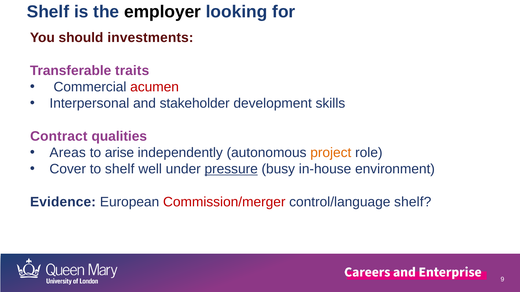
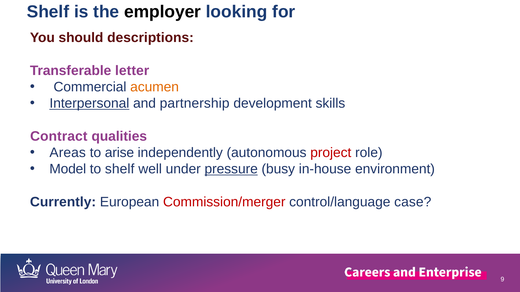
investments: investments -> descriptions
traits: traits -> letter
acumen colour: red -> orange
Interpersonal underline: none -> present
stakeholder: stakeholder -> partnership
project colour: orange -> red
Cover: Cover -> Model
Evidence: Evidence -> Currently
control/language shelf: shelf -> case
